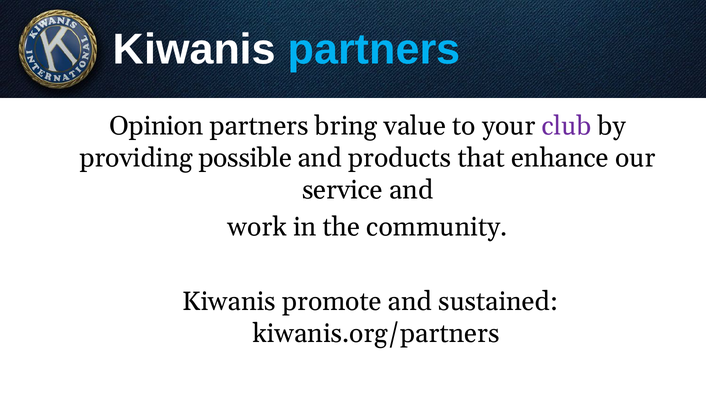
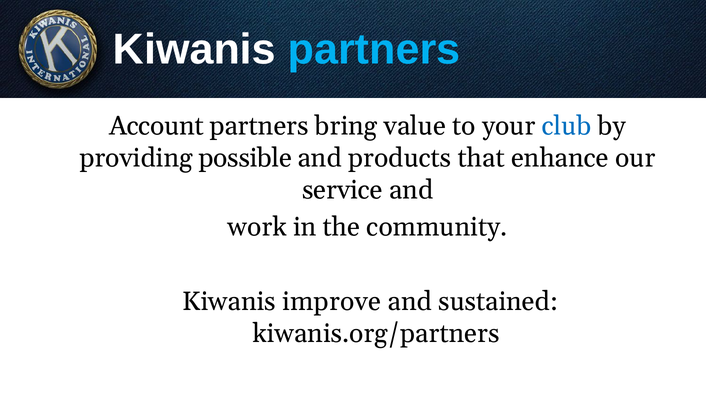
Opinion: Opinion -> Account
club colour: purple -> blue
promote: promote -> improve
